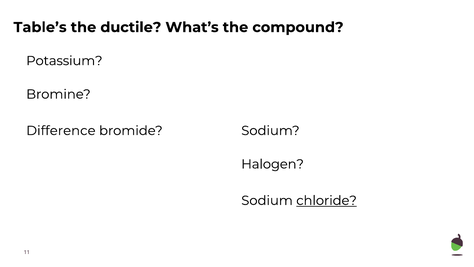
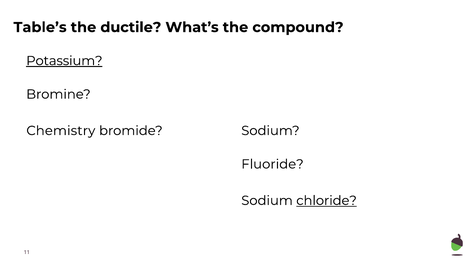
Potassium underline: none -> present
Difference: Difference -> Chemistry
Halogen: Halogen -> Fluoride
